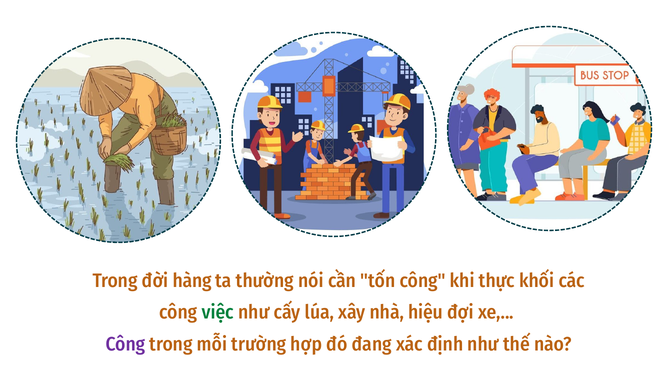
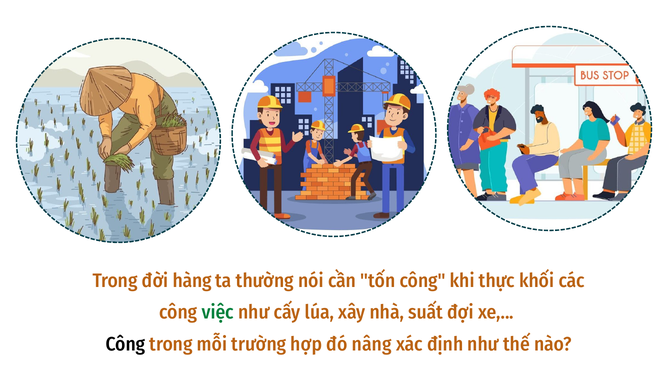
hiệu: hiệu -> suất
Công at (125, 344) colour: purple -> black
đang: đang -> nâng
